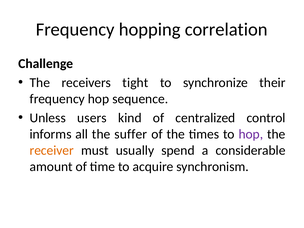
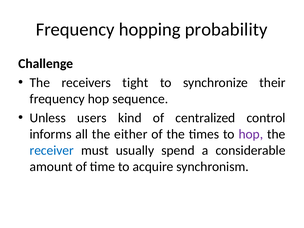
correlation: correlation -> probability
suffer: suffer -> either
receiver colour: orange -> blue
